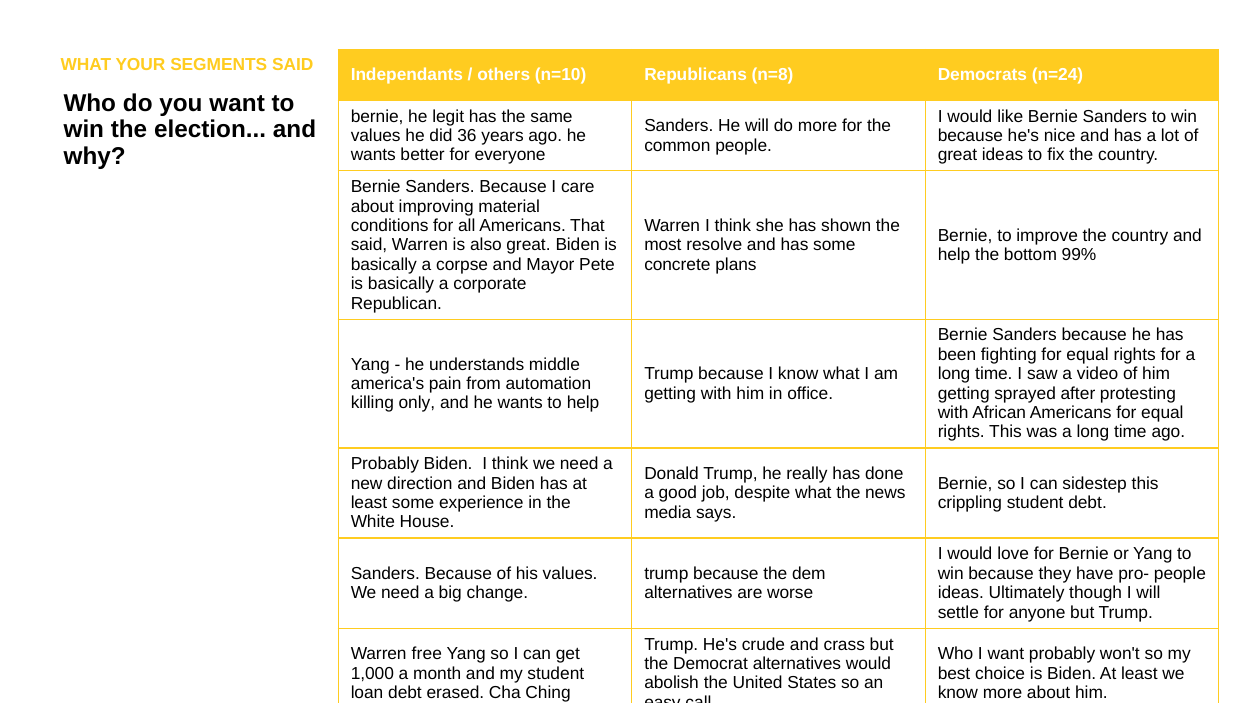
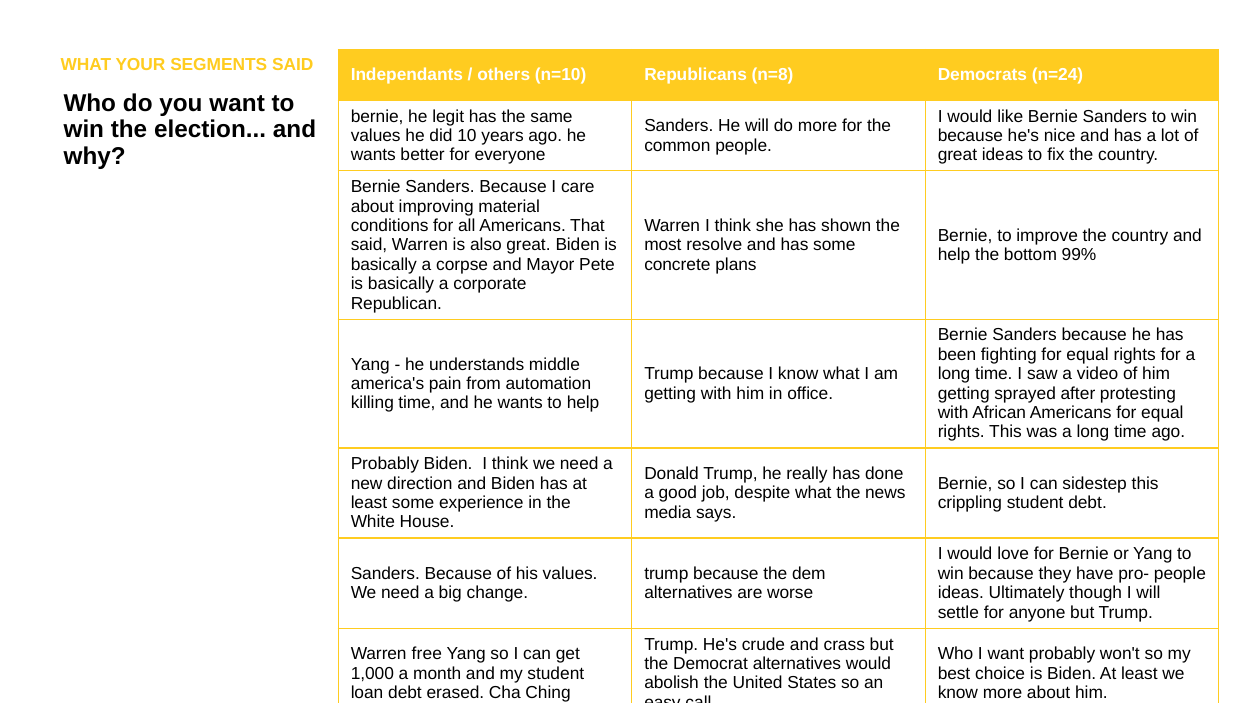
36: 36 -> 10
killing only: only -> time
